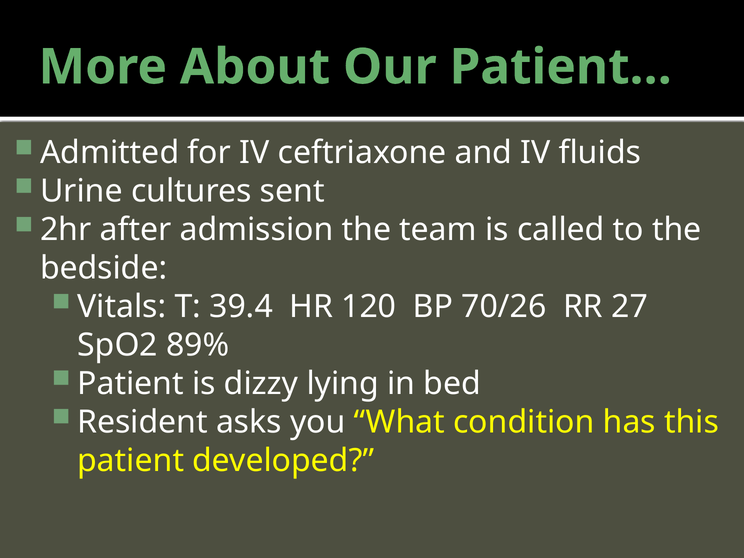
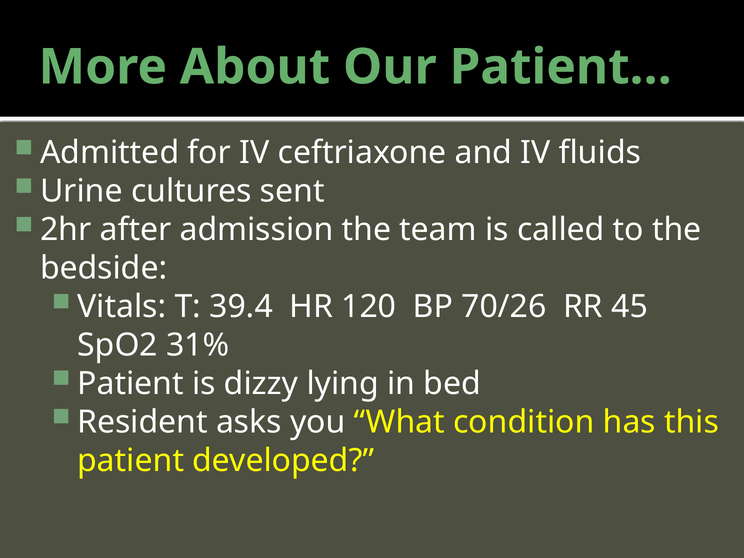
27: 27 -> 45
89%: 89% -> 31%
